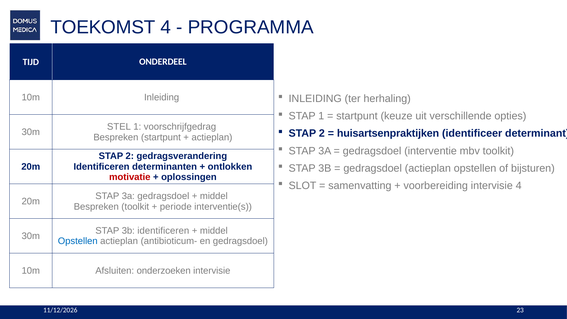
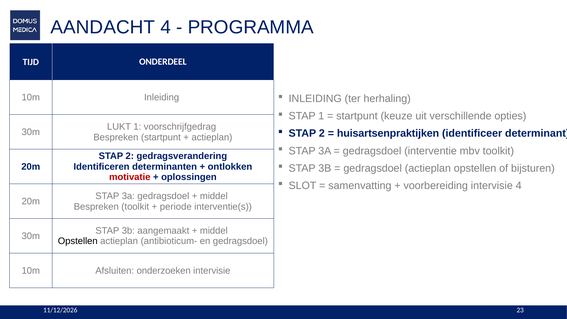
TOEKOMST: TOEKOMST -> AANDACHT
STEL: STEL -> LUKT
3b identificeren: identificeren -> aangemaakt
Opstellen at (78, 241) colour: blue -> black
